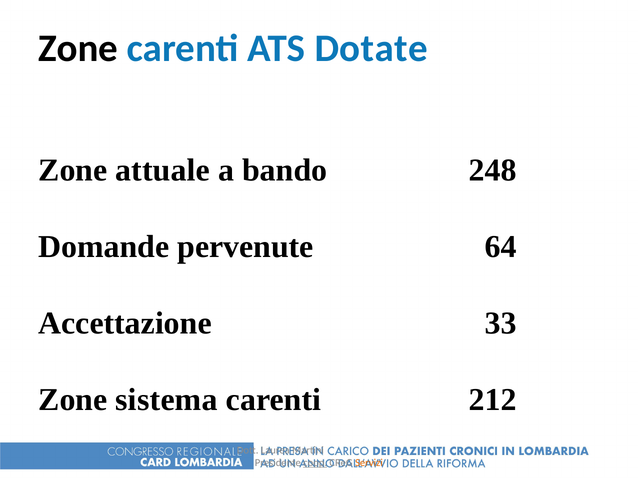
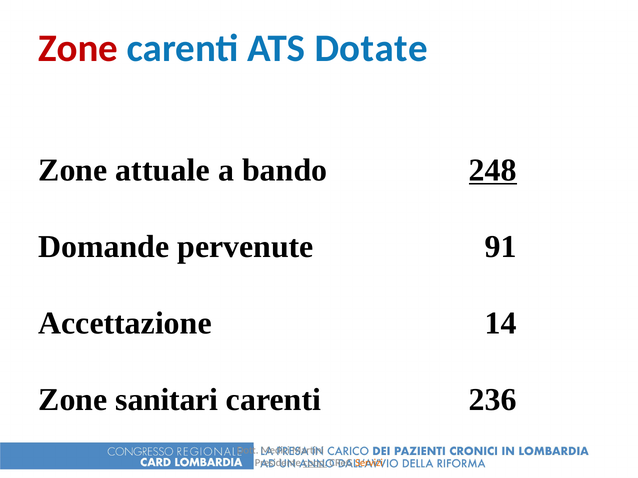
Zone at (78, 48) colour: black -> red
248 underline: none -> present
64: 64 -> 91
33: 33 -> 14
sistema: sistema -> sanitari
212: 212 -> 236
Laurea: Laurea -> Medici
